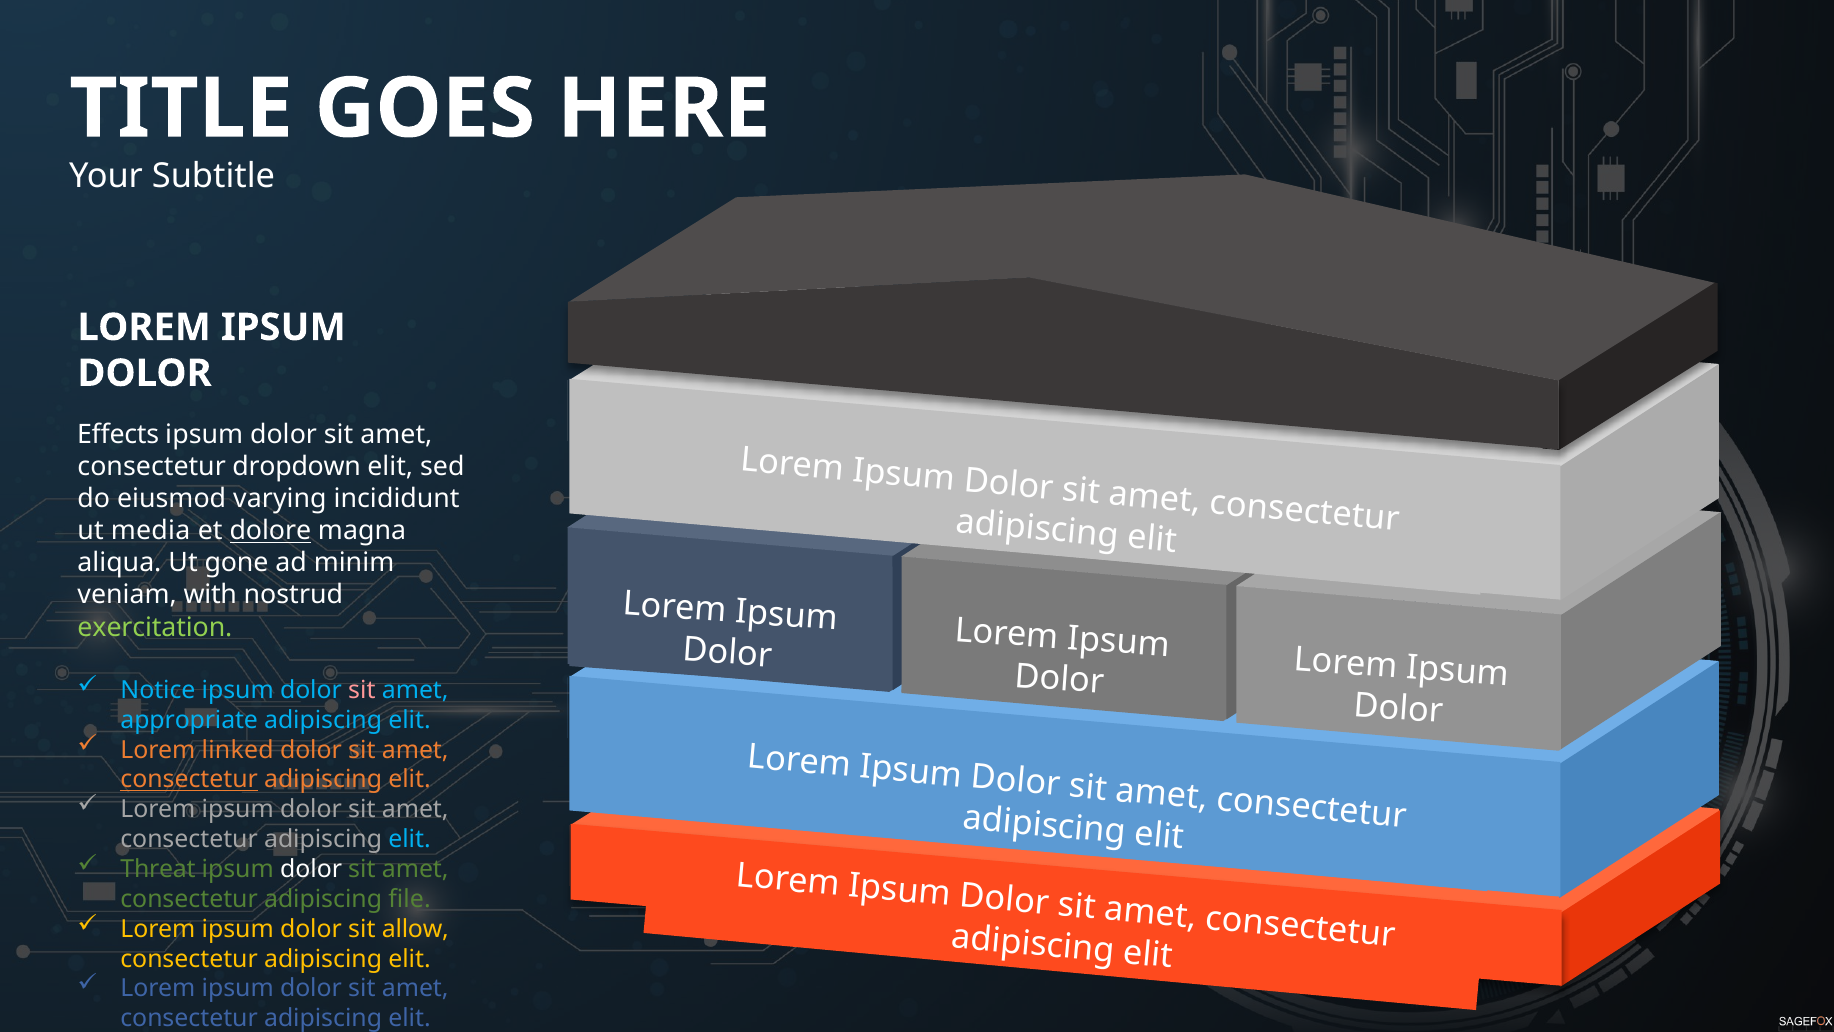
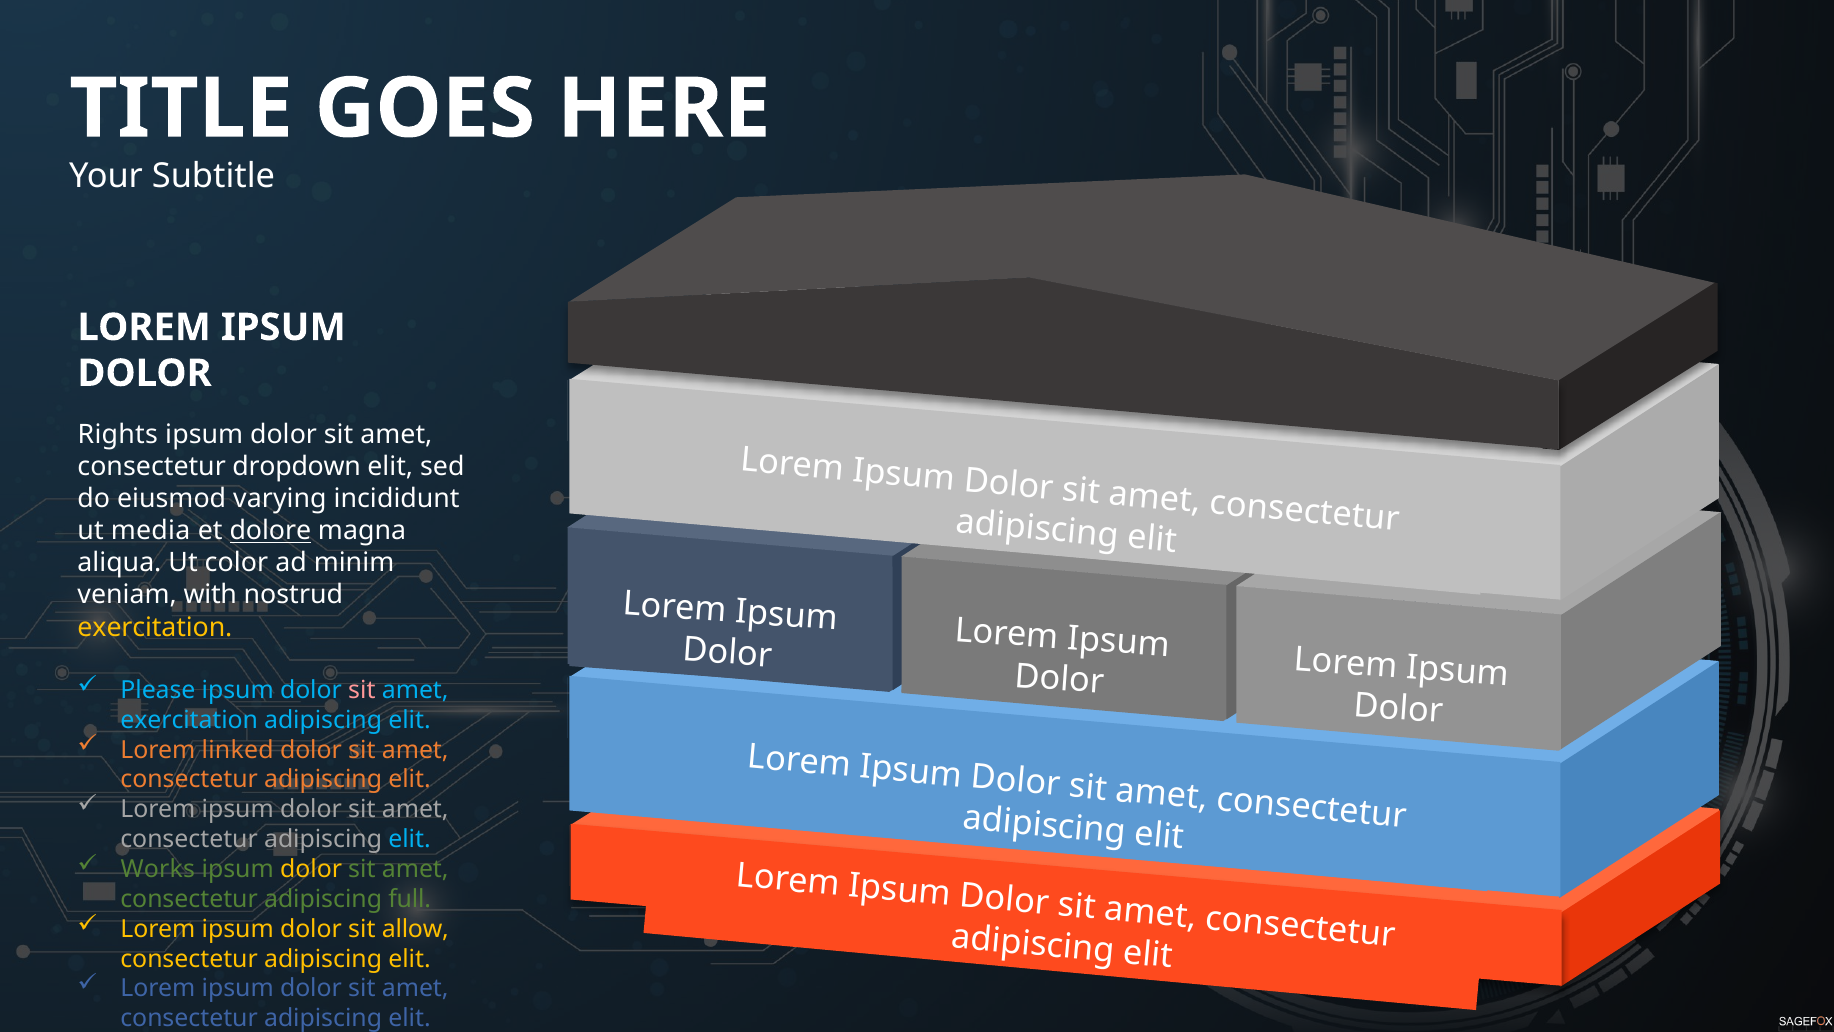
Effects: Effects -> Rights
gone: gone -> color
exercitation at (155, 627) colour: light green -> yellow
Notice: Notice -> Please
appropriate at (189, 720): appropriate -> exercitation
consectetur at (189, 779) underline: present -> none
Threat: Threat -> Works
dolor at (311, 869) colour: white -> yellow
file: file -> full
